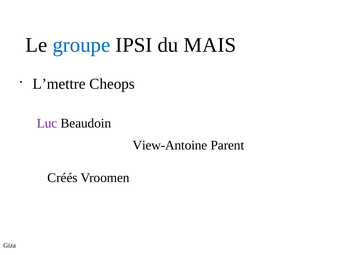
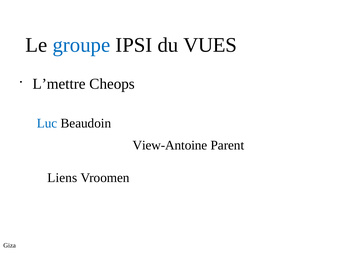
MAIS: MAIS -> VUES
Luc colour: purple -> blue
Créés: Créés -> Liens
